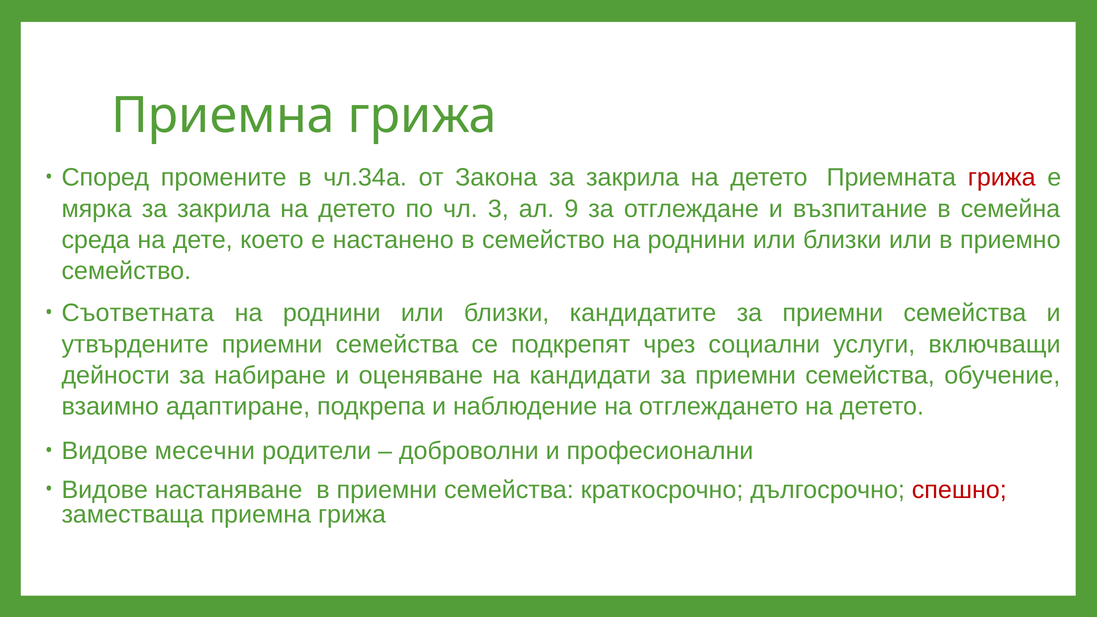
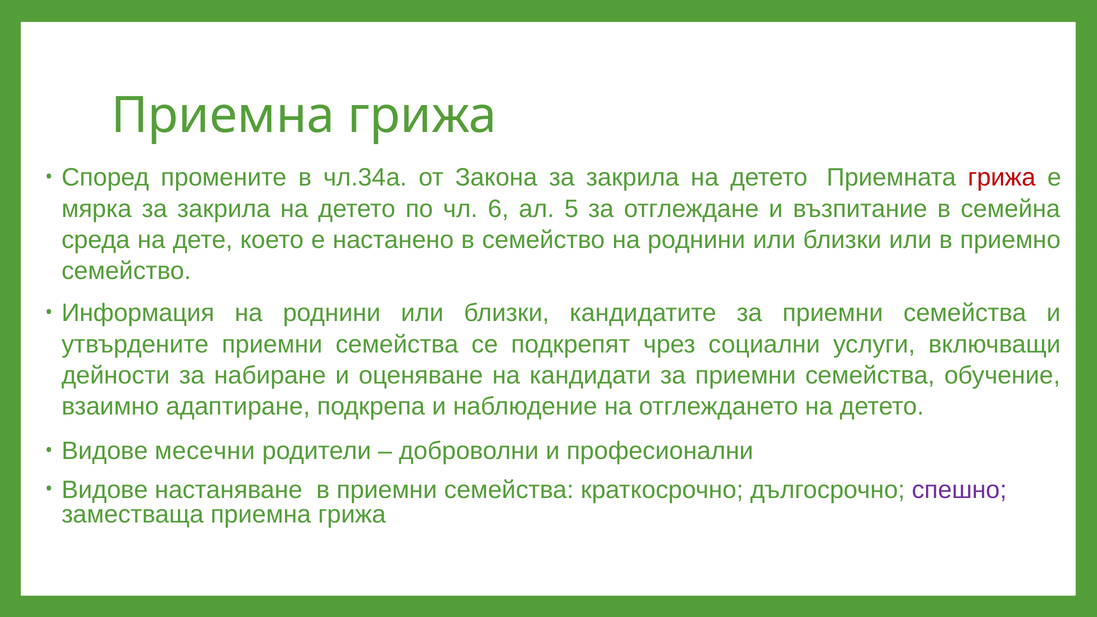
3: 3 -> 6
9: 9 -> 5
Съответната: Съответната -> Информация
спешно colour: red -> purple
